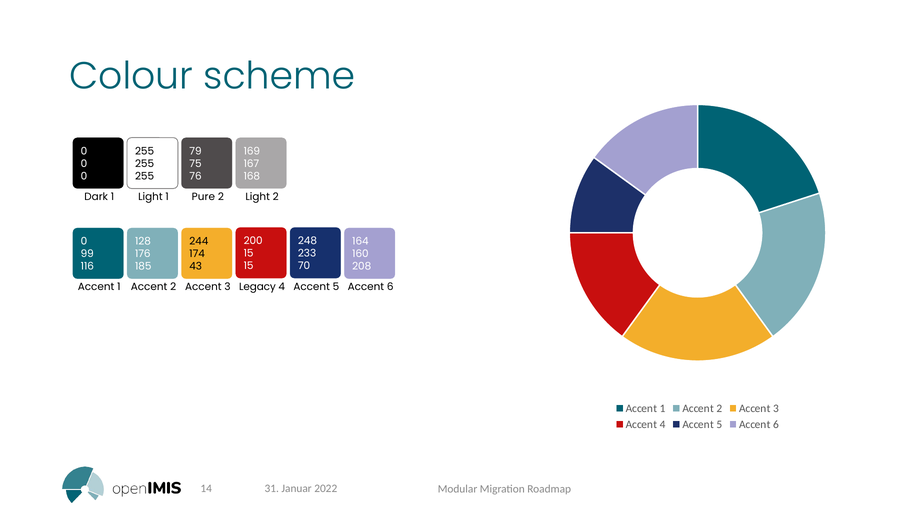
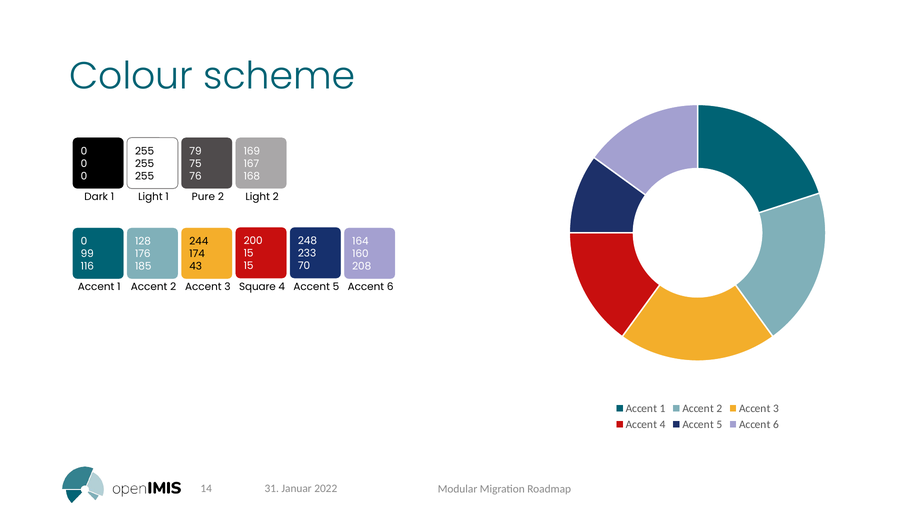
Legacy: Legacy -> Square
